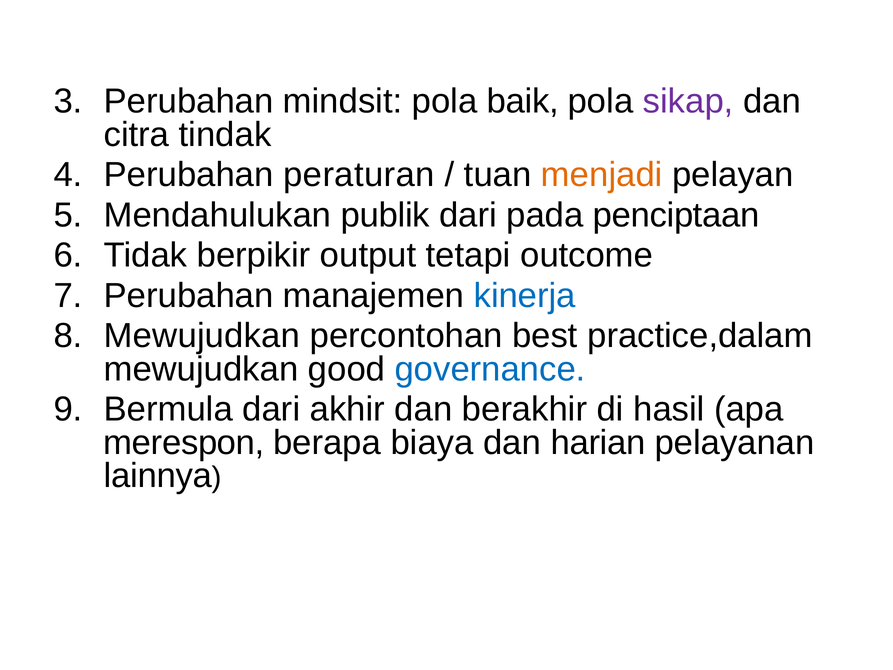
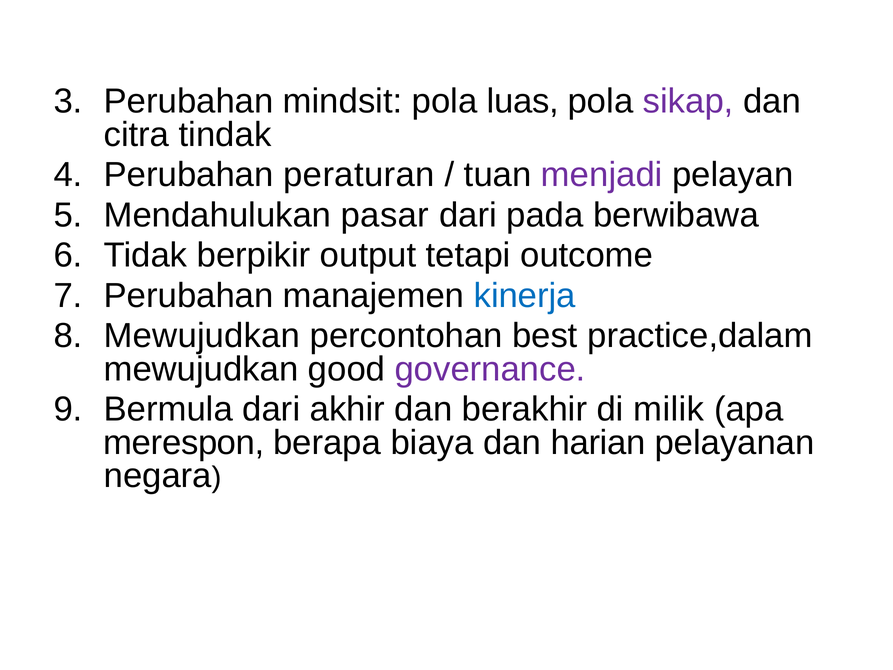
baik: baik -> luas
menjadi colour: orange -> purple
publik: publik -> pasar
penciptaan: penciptaan -> berwibawa
governance colour: blue -> purple
hasil: hasil -> milik
lainnya: lainnya -> negara
